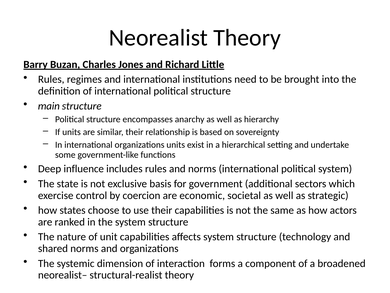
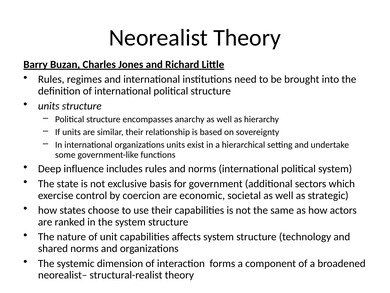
main at (49, 106): main -> units
